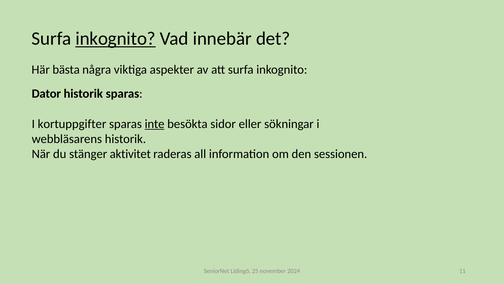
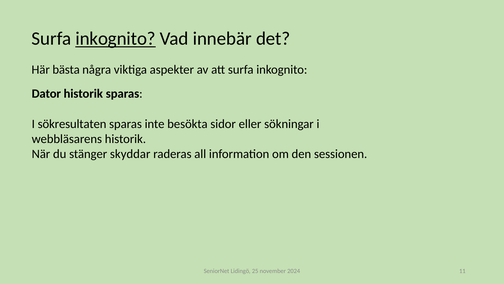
kortuppgifter: kortuppgifter -> sökresultaten
inte underline: present -> none
aktivitet: aktivitet -> skyddar
